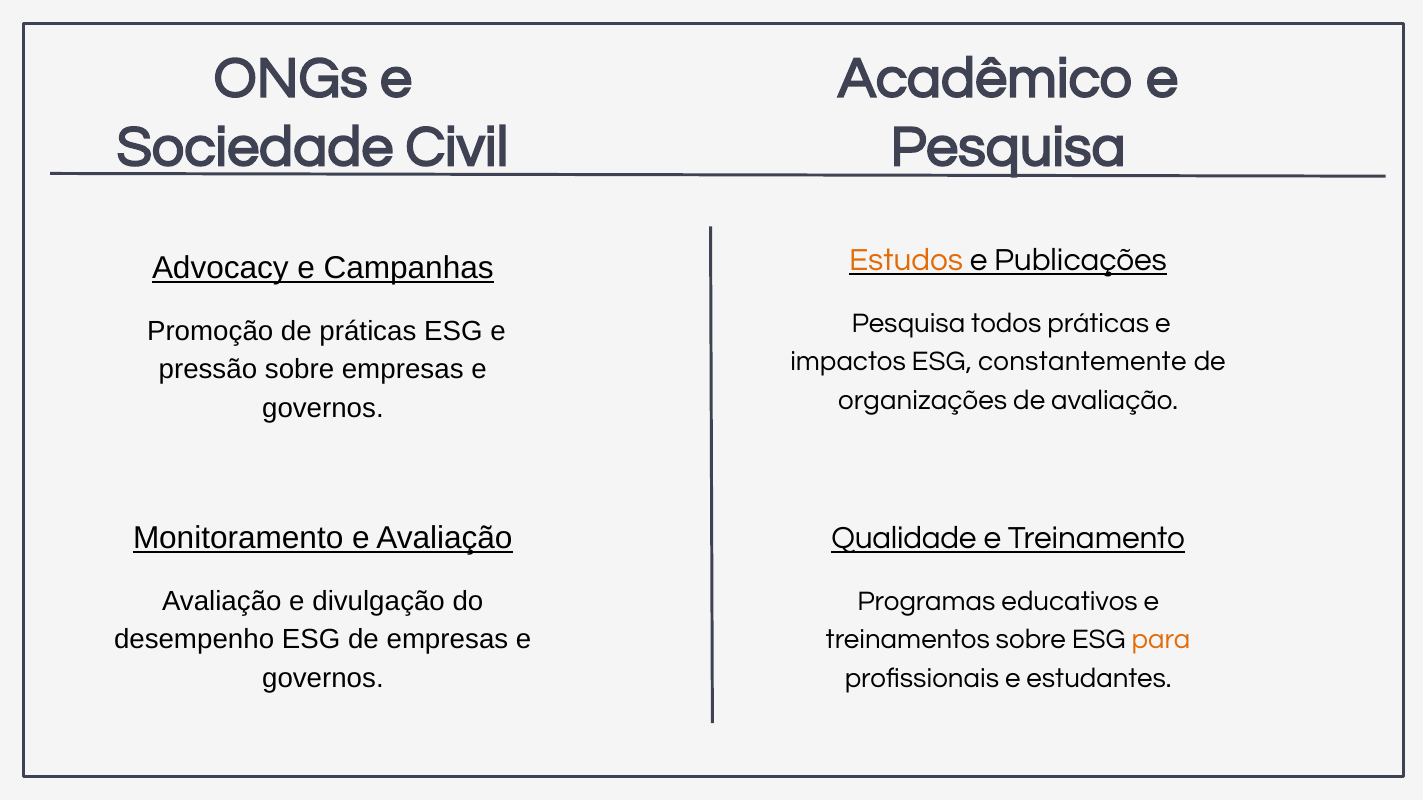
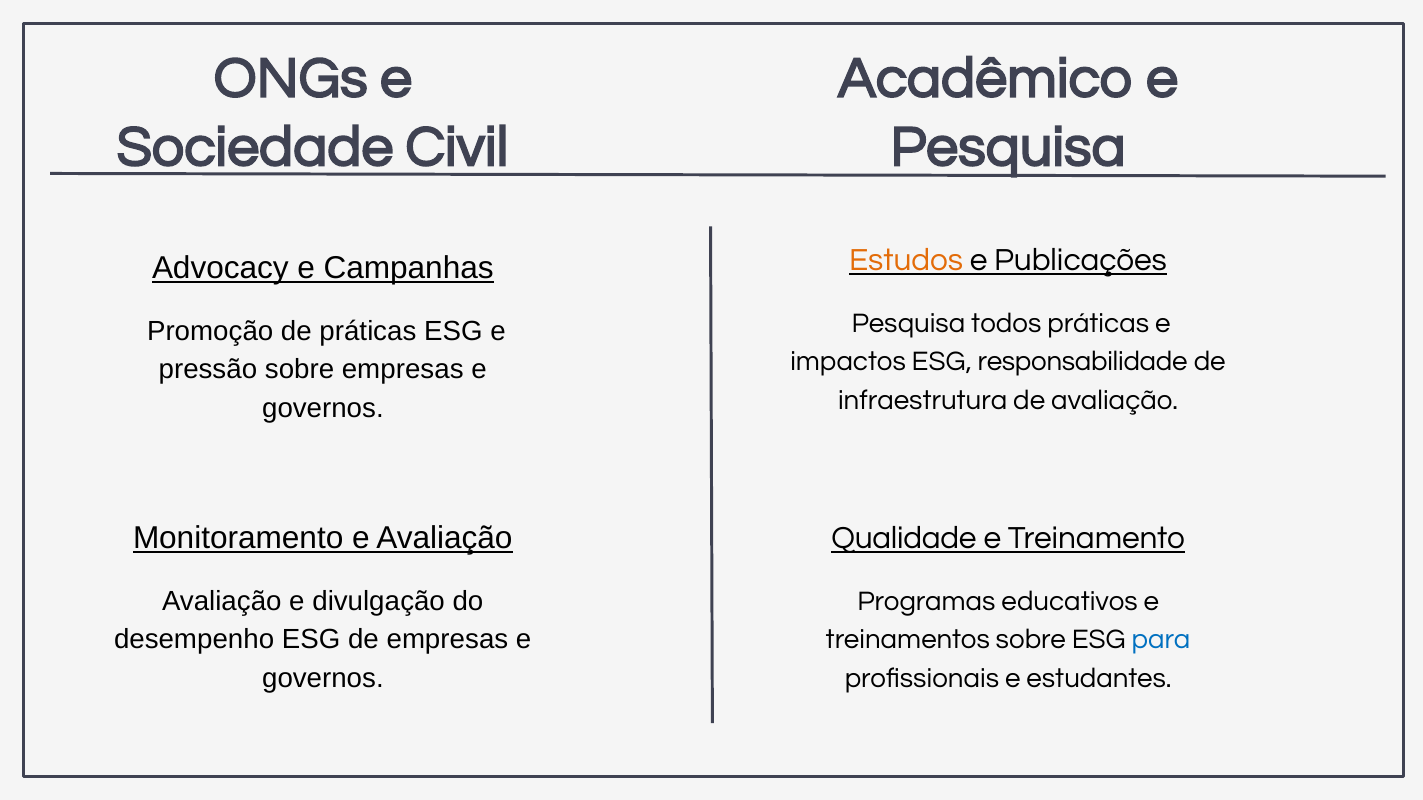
constantemente: constantemente -> responsabilidade
organizações: organizações -> infraestrutura
para colour: orange -> blue
